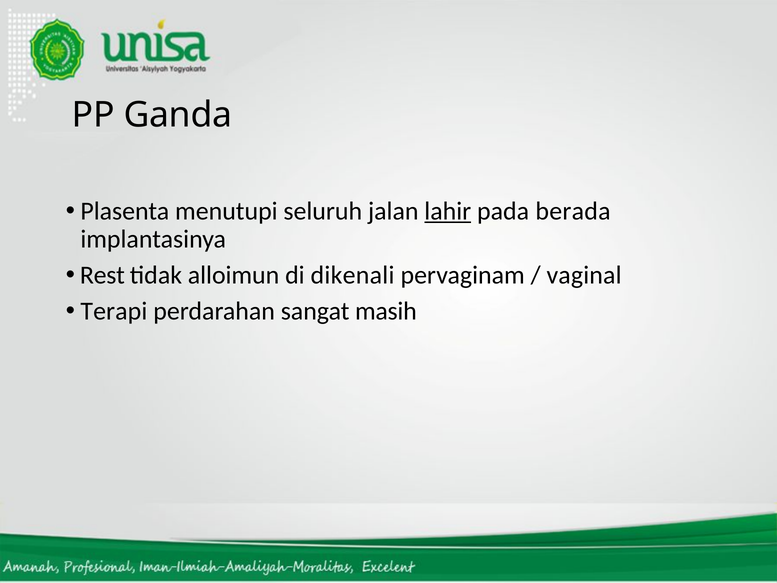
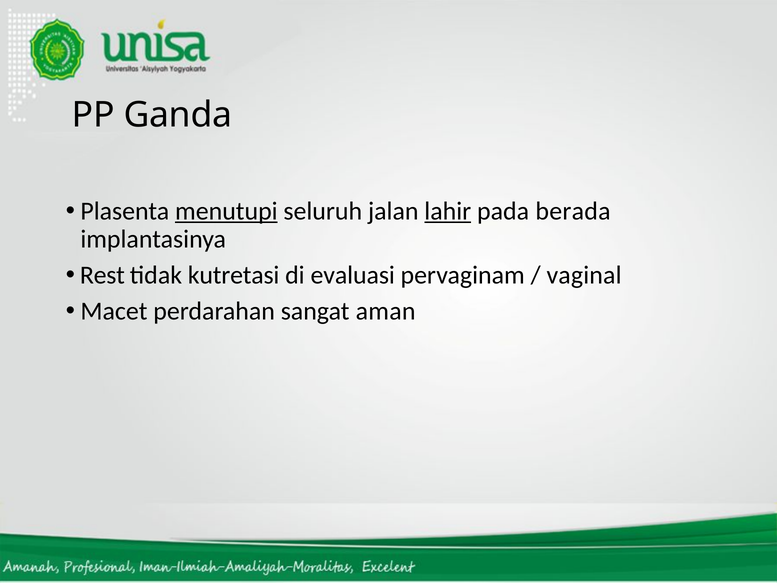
menutupi underline: none -> present
alloimun: alloimun -> kutretasi
dikenali: dikenali -> evaluasi
Terapi: Terapi -> Macet
masih: masih -> aman
